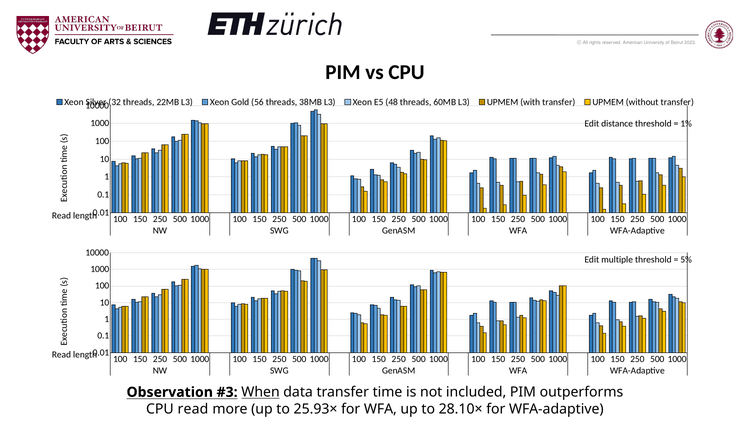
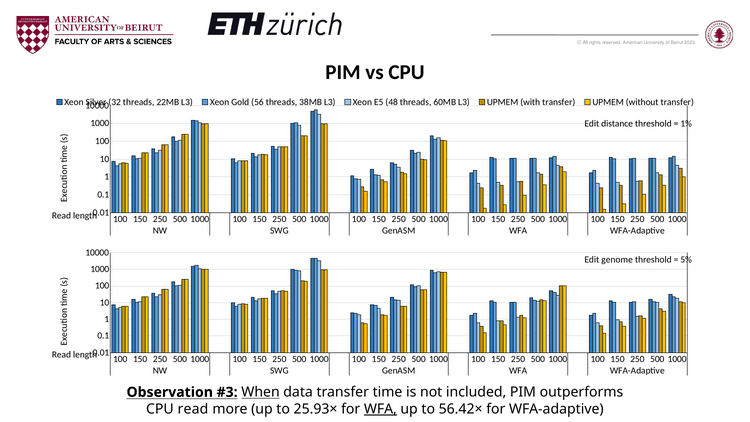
multiple: multiple -> genome
WFA at (380, 409) underline: none -> present
28.10×: 28.10× -> 56.42×
